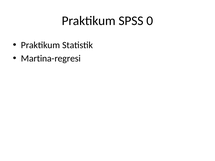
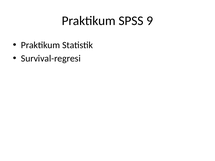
0: 0 -> 9
Martina-regresi: Martina-regresi -> Survival-regresi
